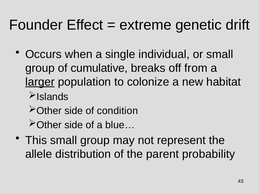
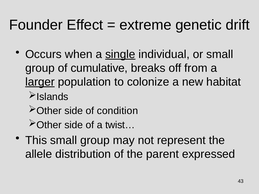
single underline: none -> present
blue…: blue… -> twist…
probability: probability -> expressed
